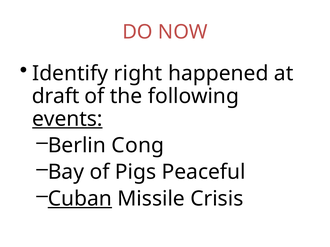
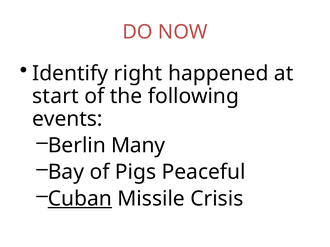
draft: draft -> start
events underline: present -> none
Cong: Cong -> Many
